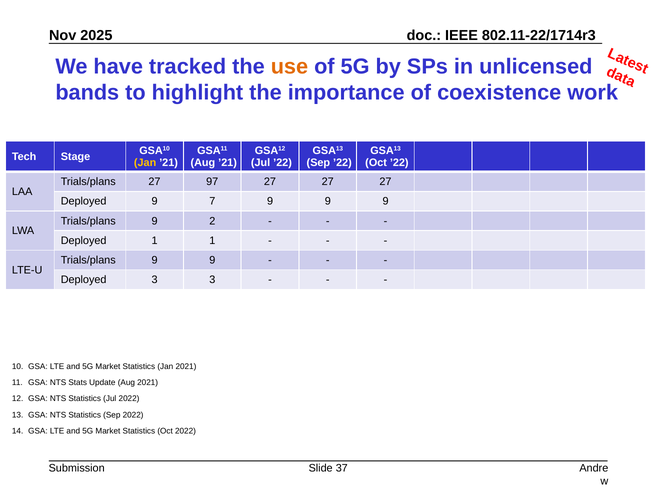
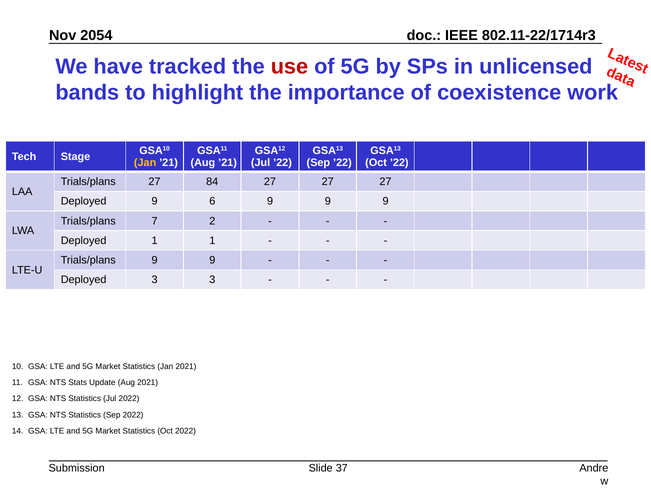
2025: 2025 -> 2054
use colour: orange -> red
97: 97 -> 84
7: 7 -> 6
9 at (155, 221): 9 -> 7
